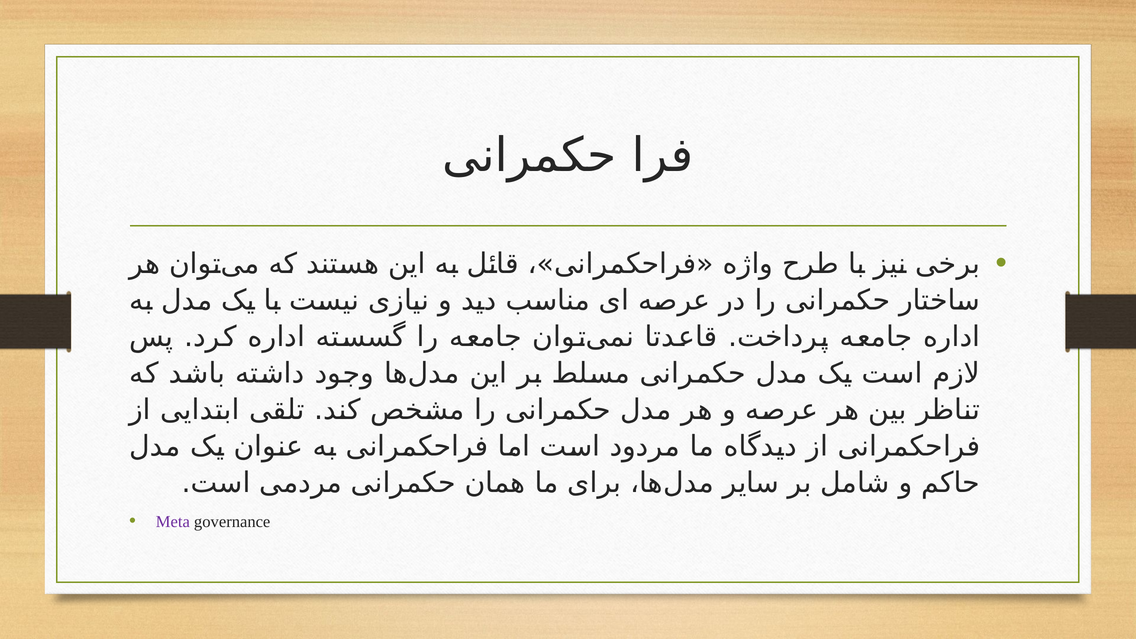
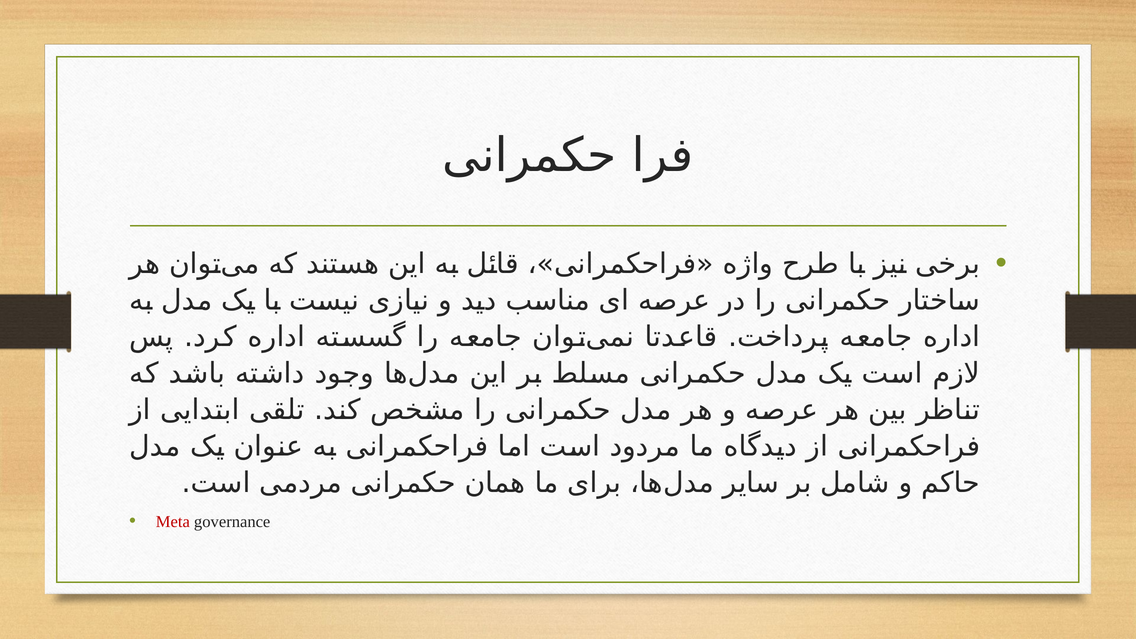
Meta colour: purple -> red
